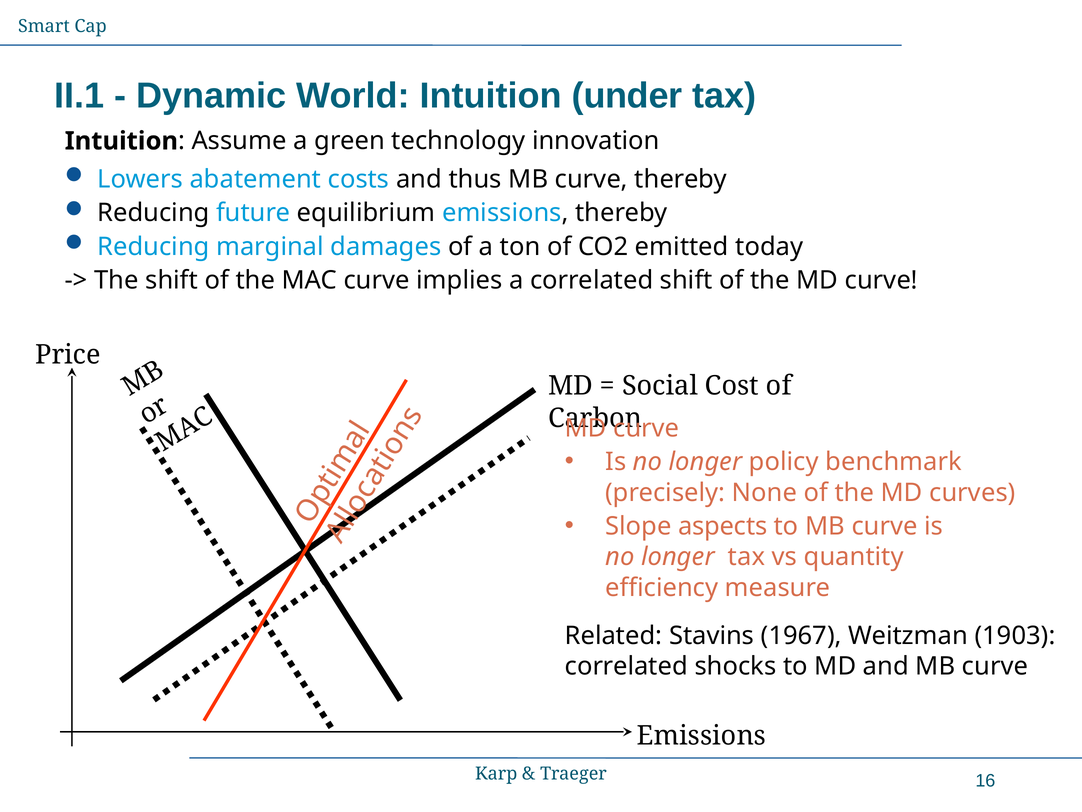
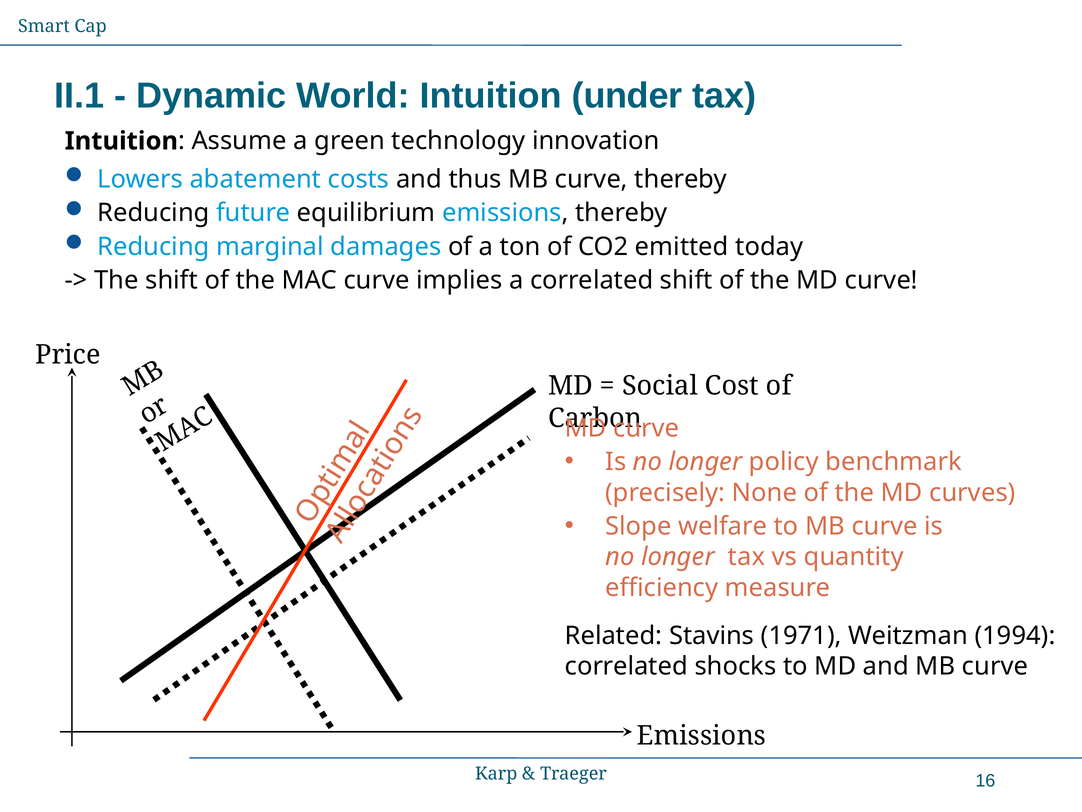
aspects: aspects -> welfare
1967: 1967 -> 1971
1903: 1903 -> 1994
